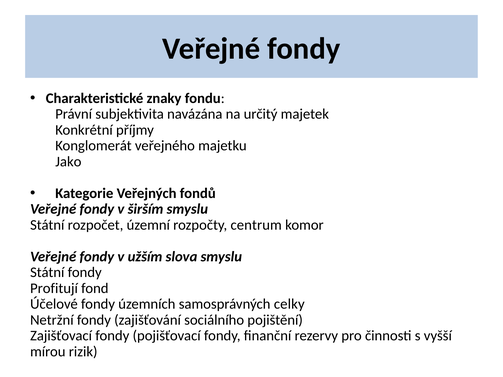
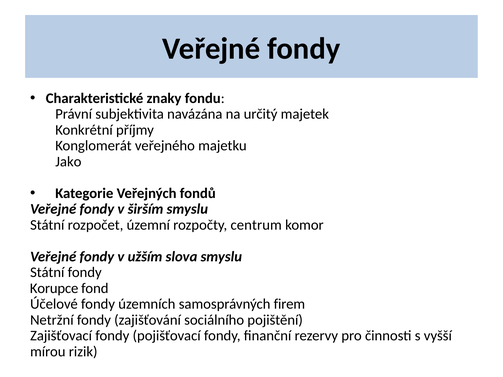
Profitují: Profitují -> Korupce
celky: celky -> firem
